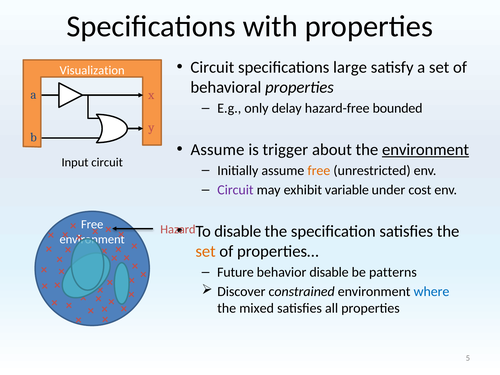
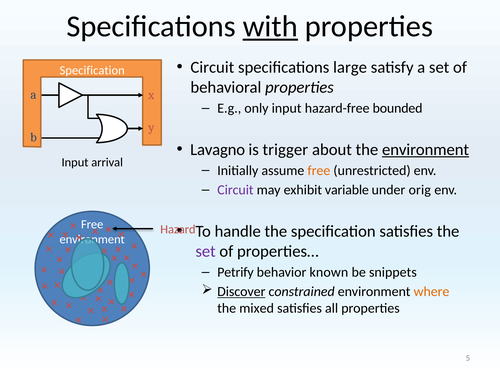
with underline: none -> present
Visualization at (92, 70): Visualization -> Specification
only delay: delay -> input
Assume at (217, 150): Assume -> Lavagno
Input circuit: circuit -> arrival
cost: cost -> orig
To disable: disable -> handle
set at (206, 251) colour: orange -> purple
Future: Future -> Petrify
behavior disable: disable -> known
patterns: patterns -> snippets
Discover underline: none -> present
where colour: blue -> orange
